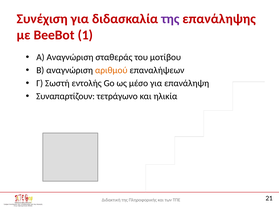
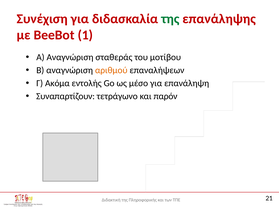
της at (170, 19) colour: purple -> green
Σωστή: Σωστή -> Ακόμα
ηλικία: ηλικία -> παρόν
